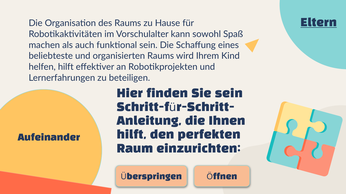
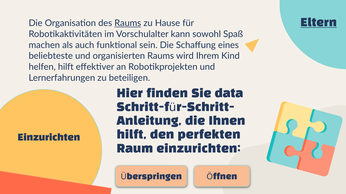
Raums at (128, 23) underline: none -> present
Sie sein: sein -> data
Aufeinander at (49, 138): Aufeinander -> Einzurichten
